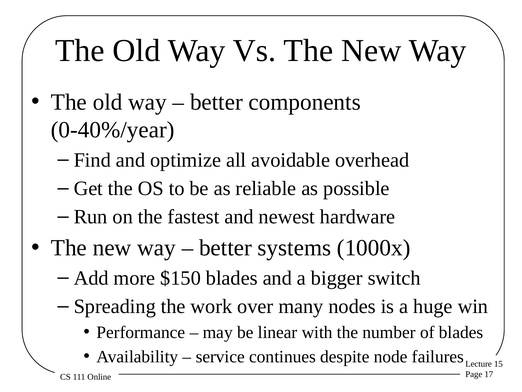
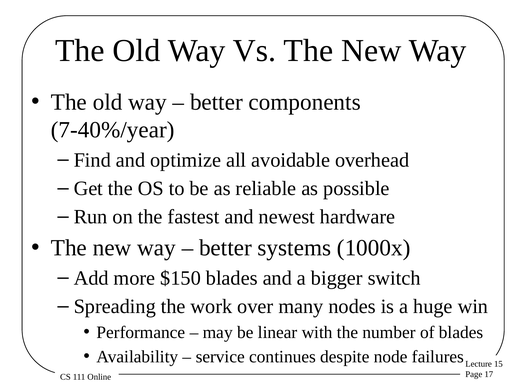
0-40%/year: 0-40%/year -> 7-40%/year
